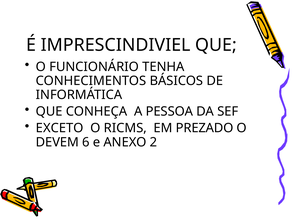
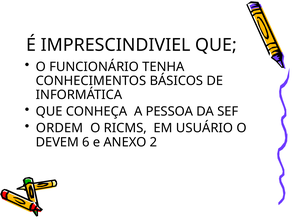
EXCETO: EXCETO -> ORDEM
PREZADO: PREZADO -> USUÁRIO
